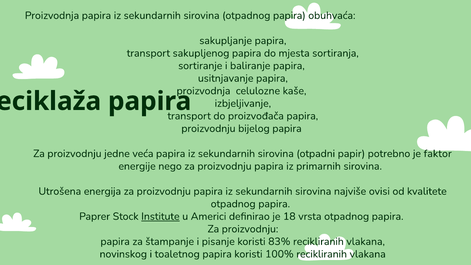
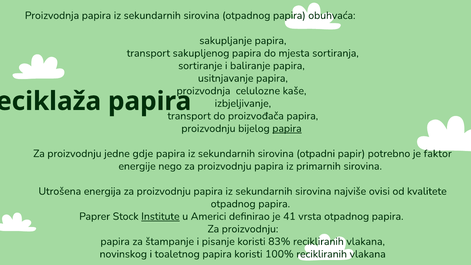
papira at (287, 128) underline: none -> present
veća: veća -> gdje
18: 18 -> 41
